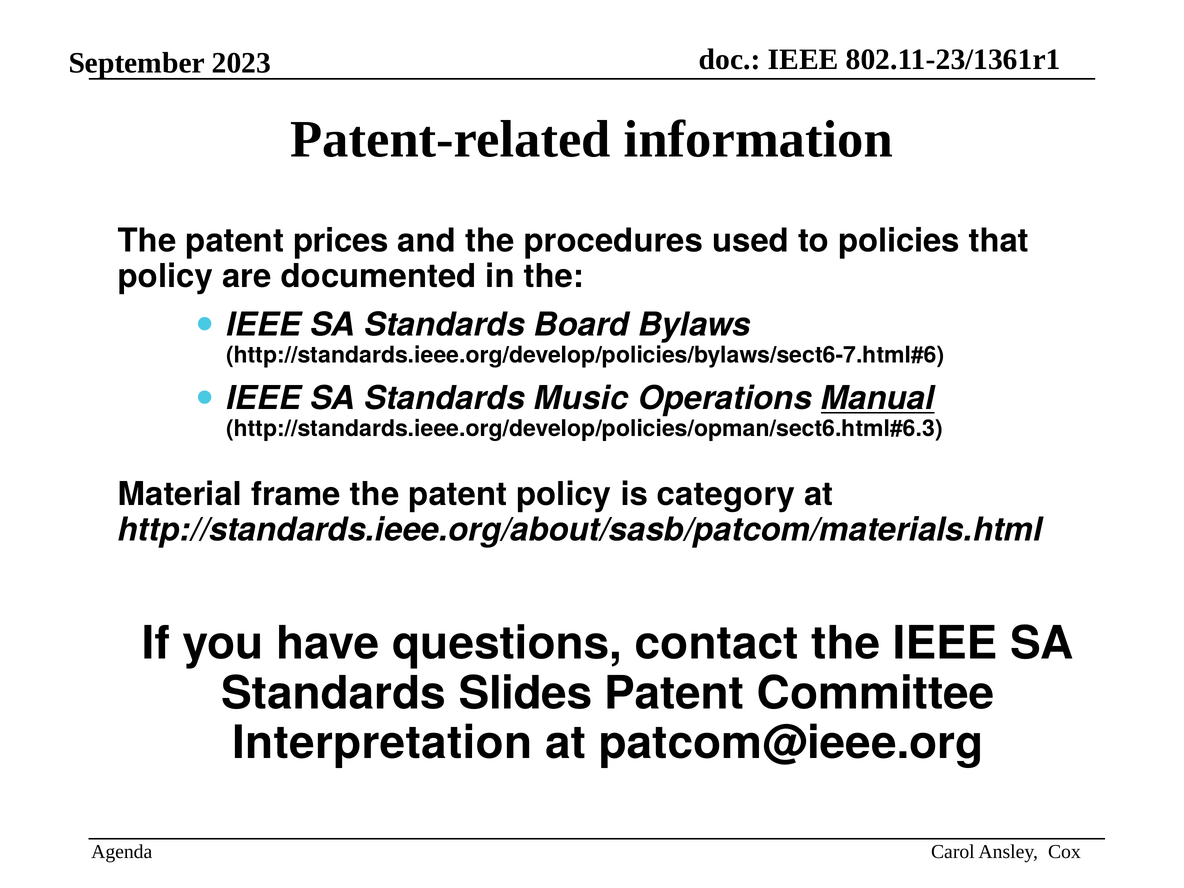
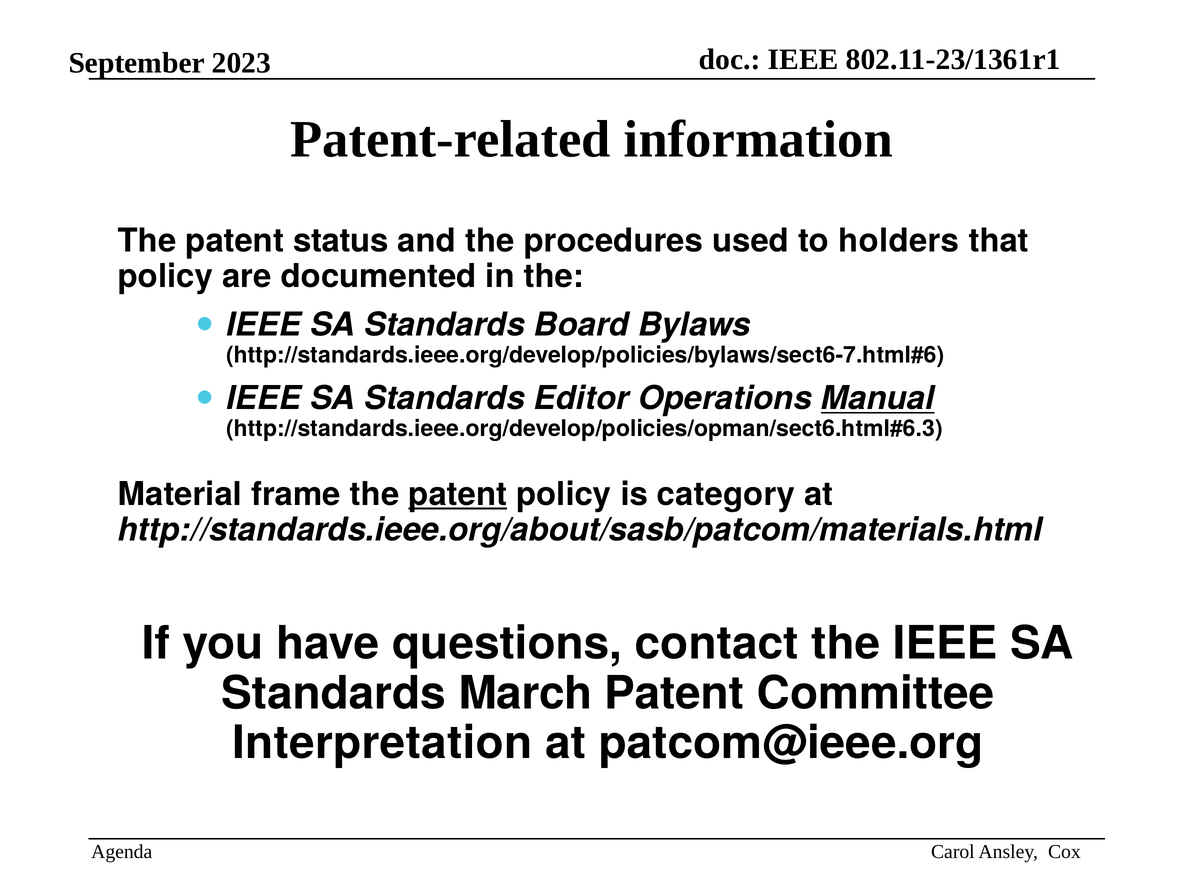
prices: prices -> status
policies: policies -> holders
Music: Music -> Editor
patent at (458, 495) underline: none -> present
Slides: Slides -> March
